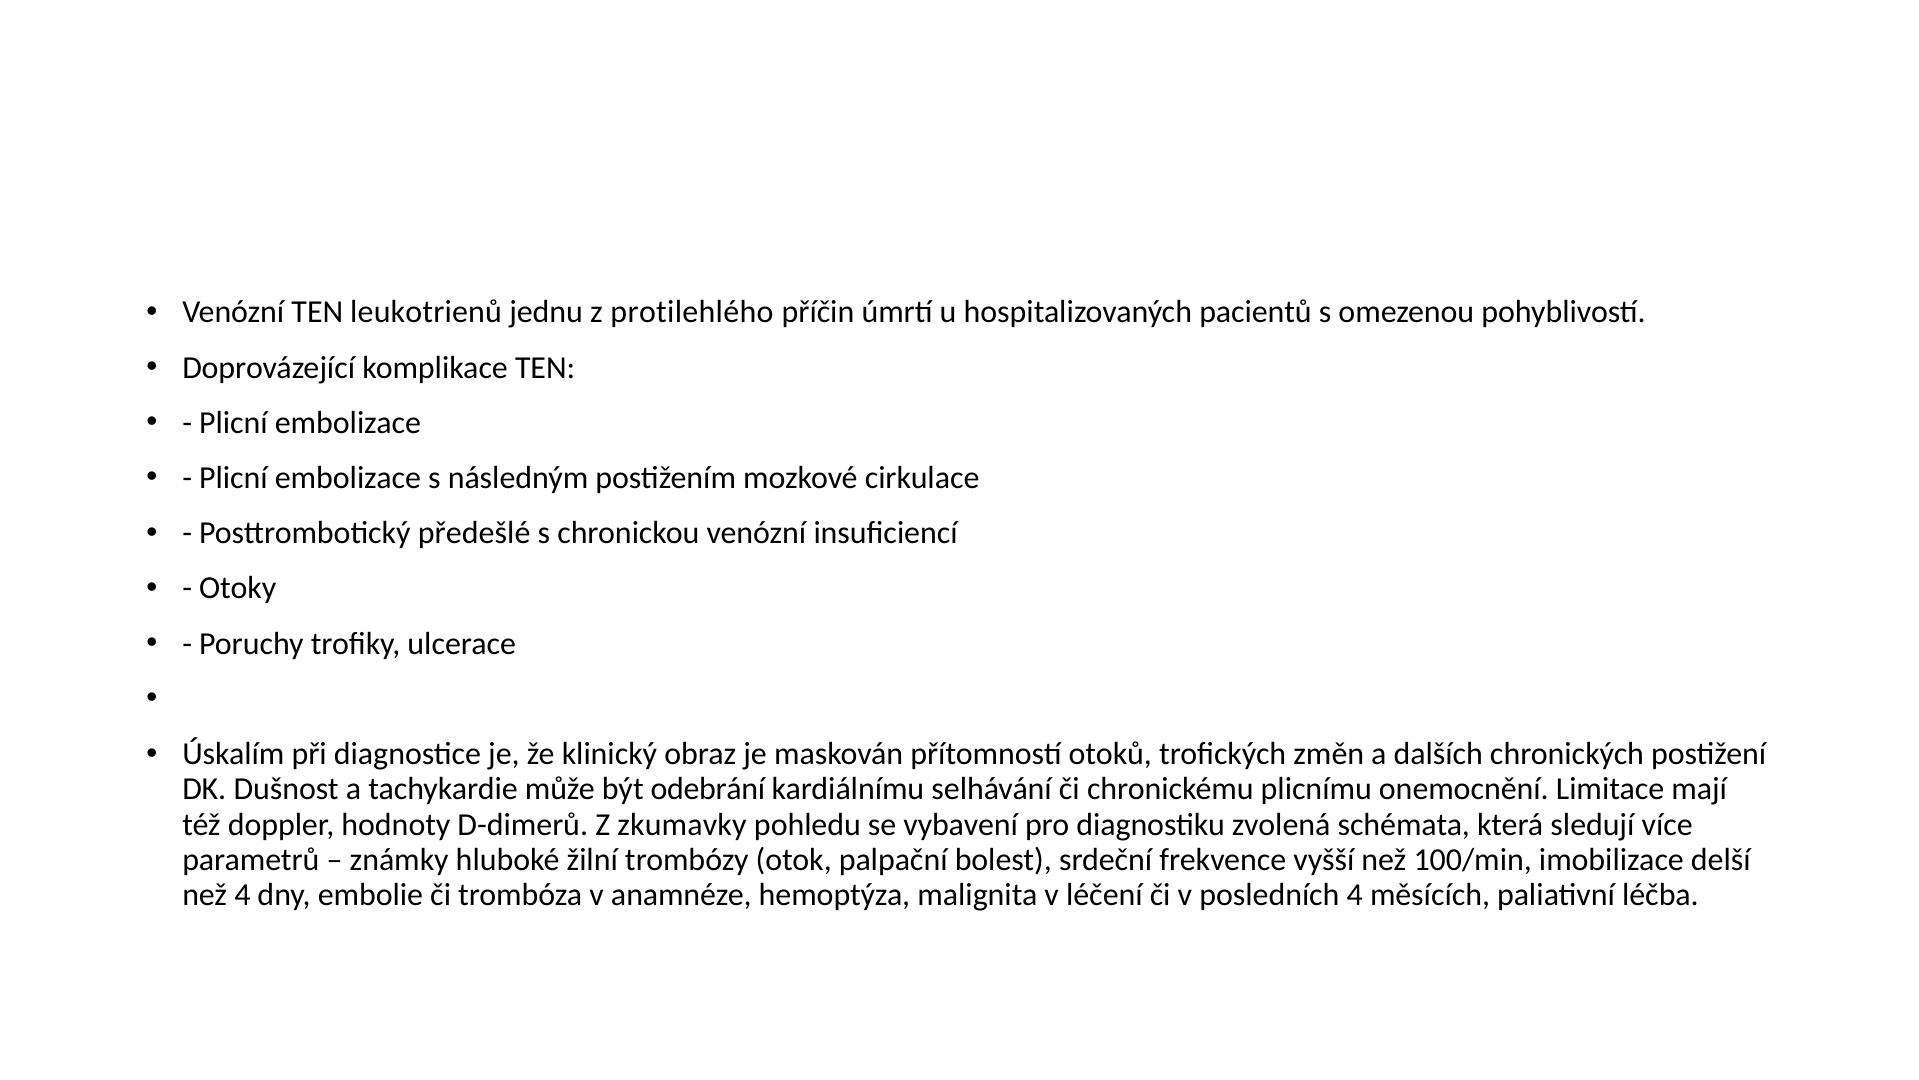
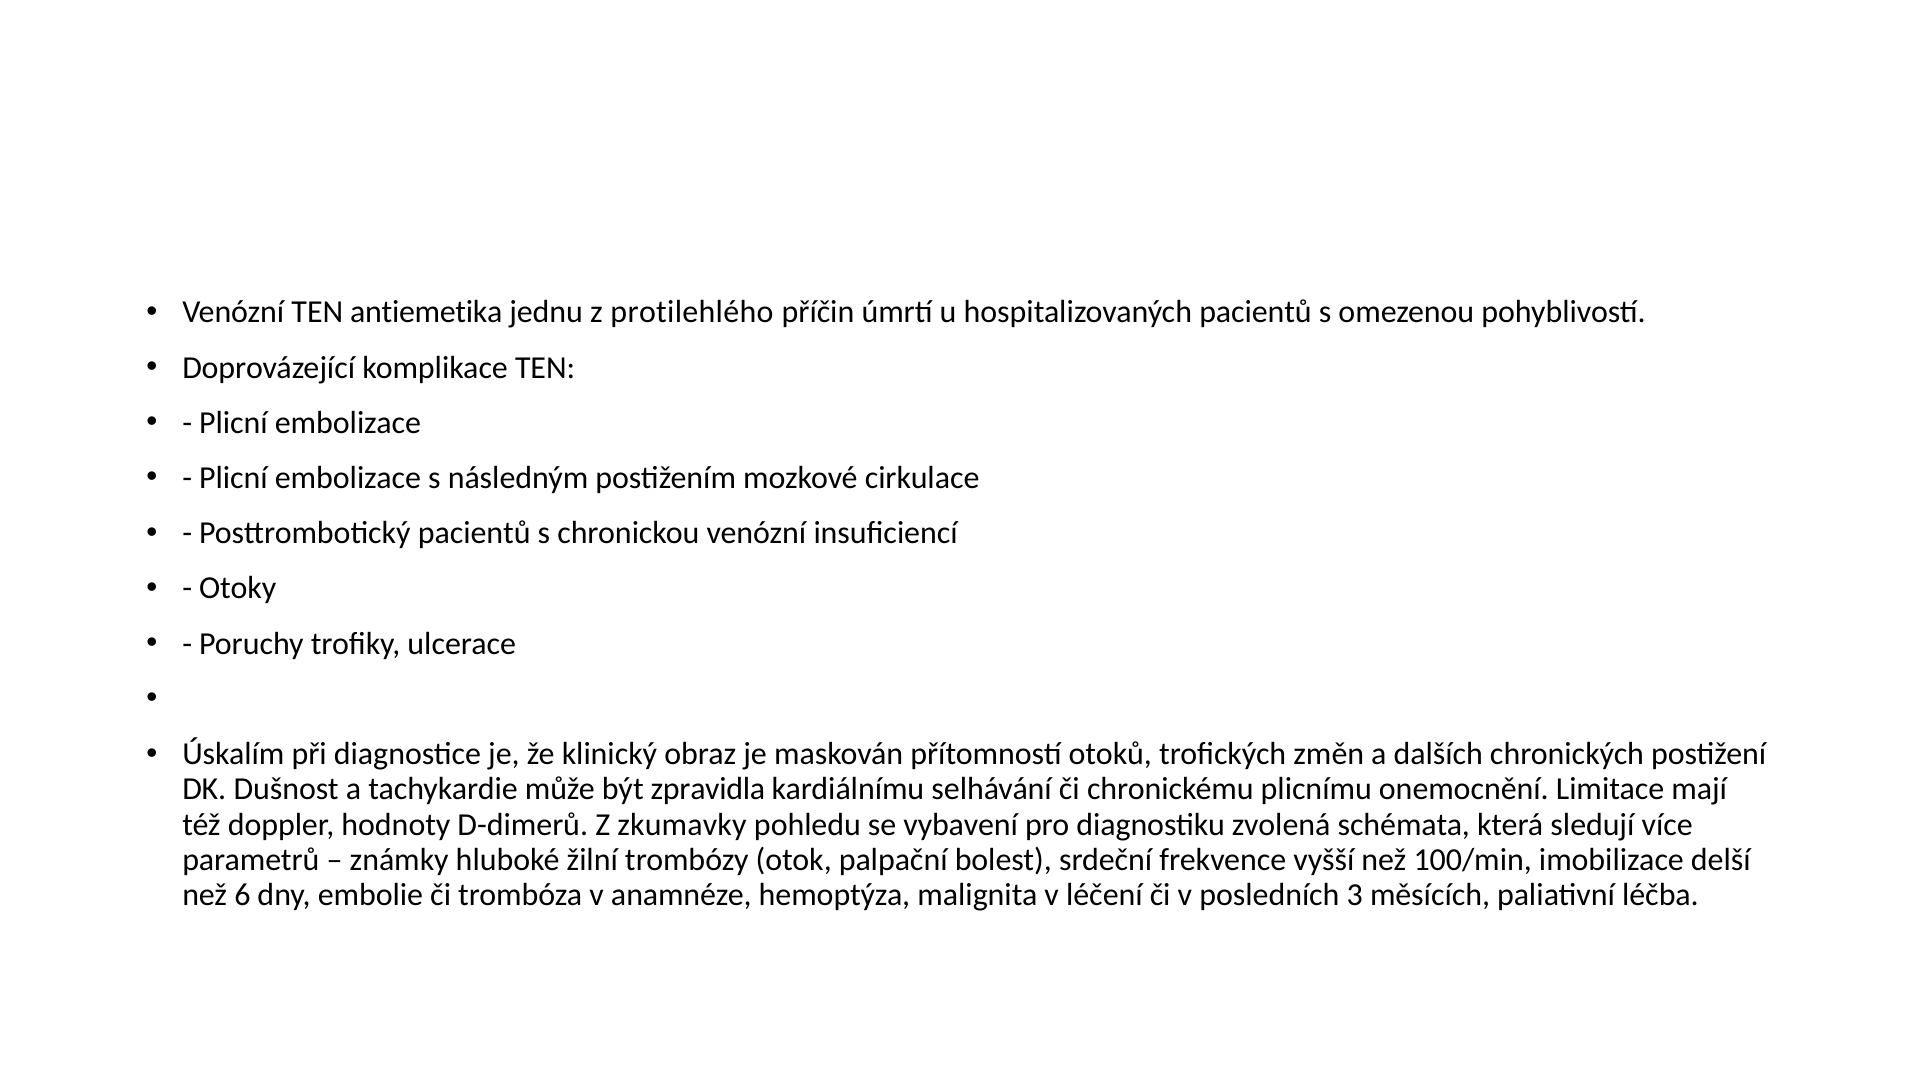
leukotrienů: leukotrienů -> antiemetika
Posttrombotický předešlé: předešlé -> pacientů
odebrání: odebrání -> zpravidla
než 4: 4 -> 6
posledních 4: 4 -> 3
